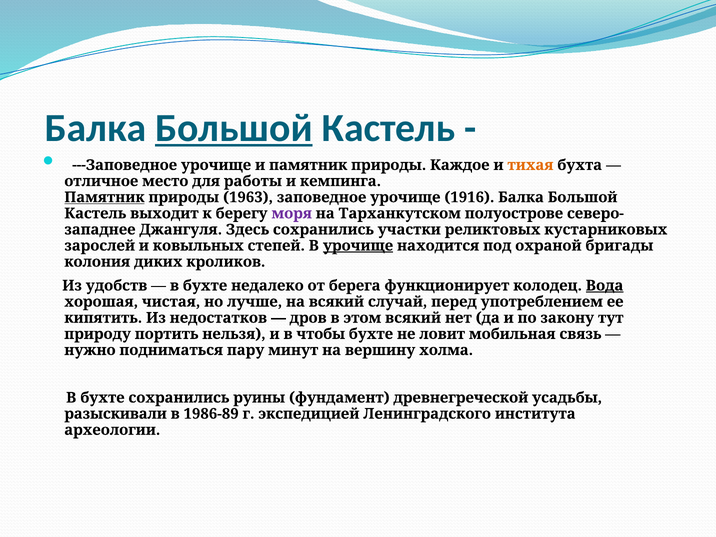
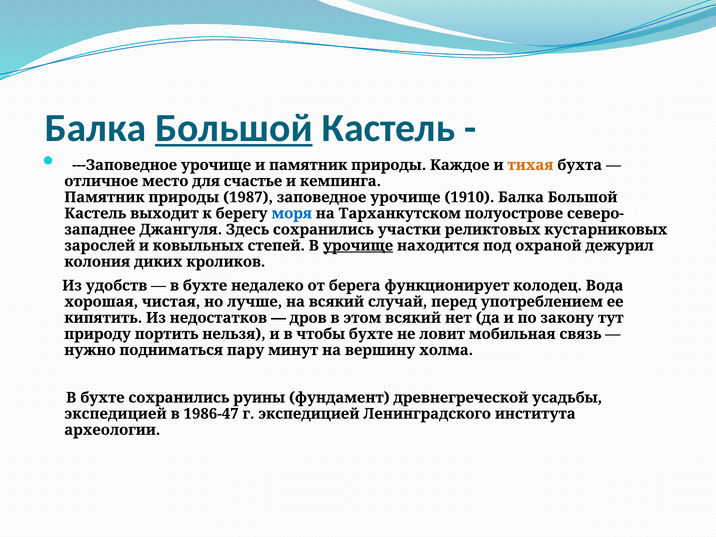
работы: работы -> счастье
Памятник at (104, 197) underline: present -> none
1963: 1963 -> 1987
1916: 1916 -> 1910
моря colour: purple -> blue
бригады: бригады -> дежурил
Вода underline: present -> none
разыскивали at (116, 414): разыскивали -> экспедицией
1986-89: 1986-89 -> 1986-47
